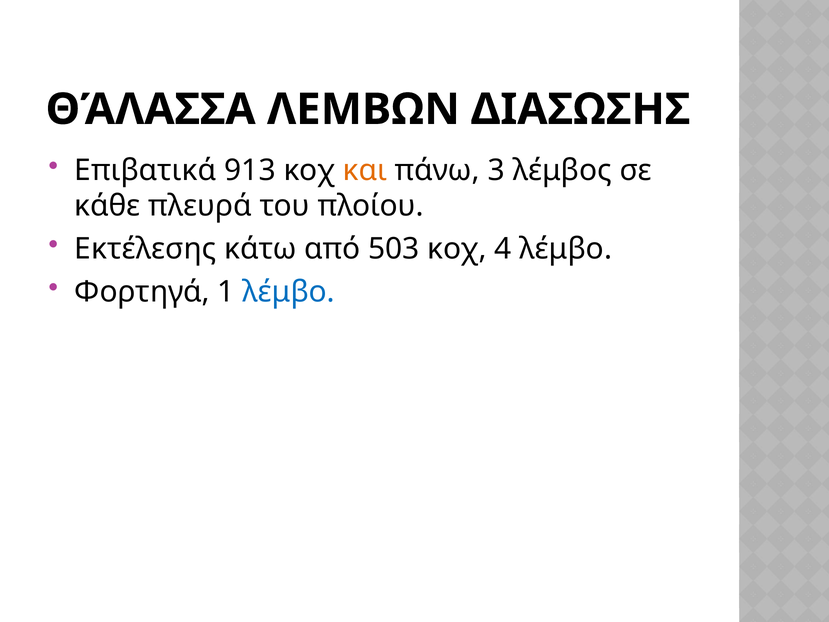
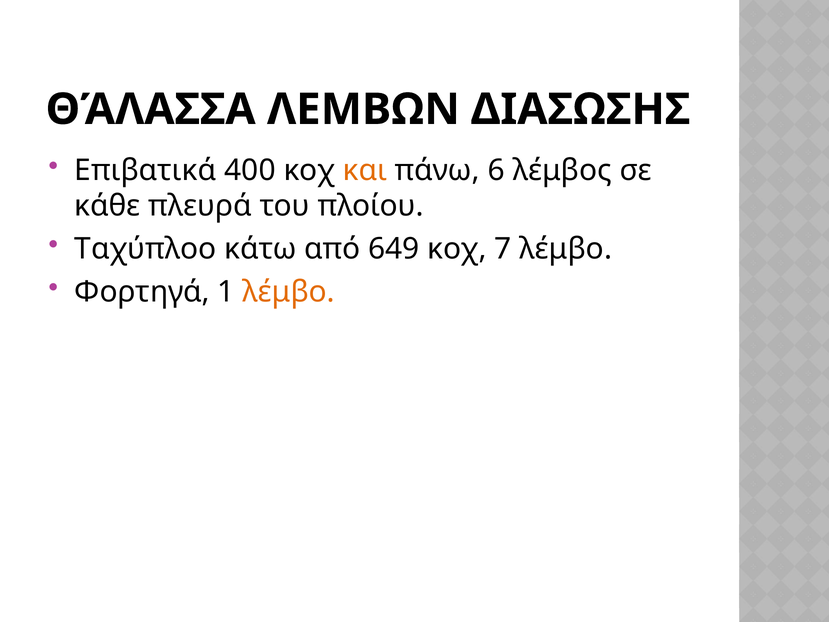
913: 913 -> 400
3: 3 -> 6
Εκτέλεσης: Εκτέλεσης -> Ταχύπλοο
503: 503 -> 649
4: 4 -> 7
λέμβο at (289, 292) colour: blue -> orange
